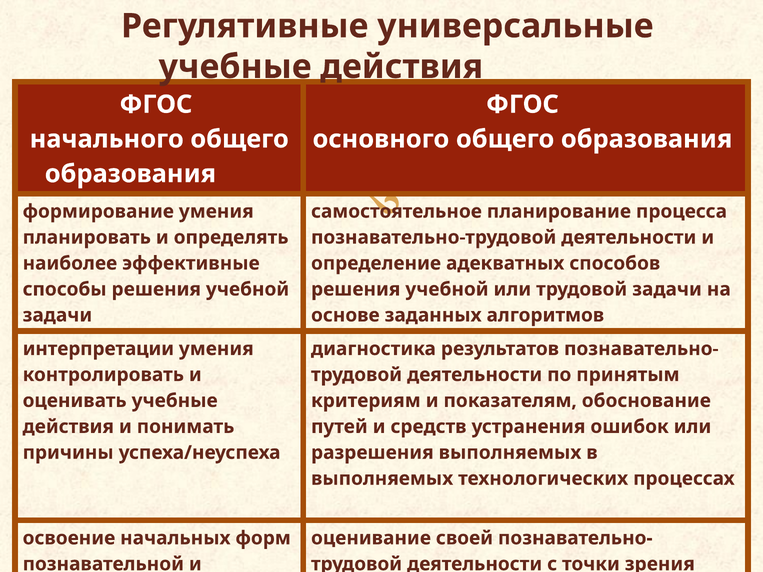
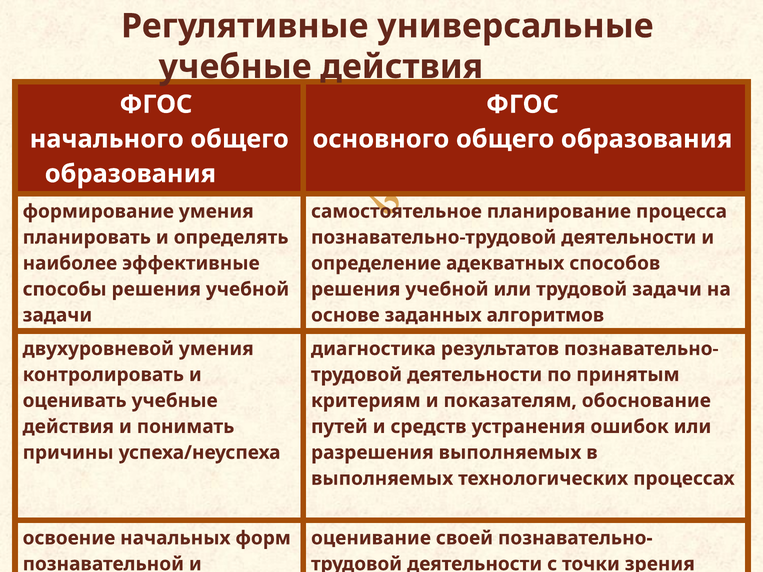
интерпретации: интерпретации -> двухуровневой
